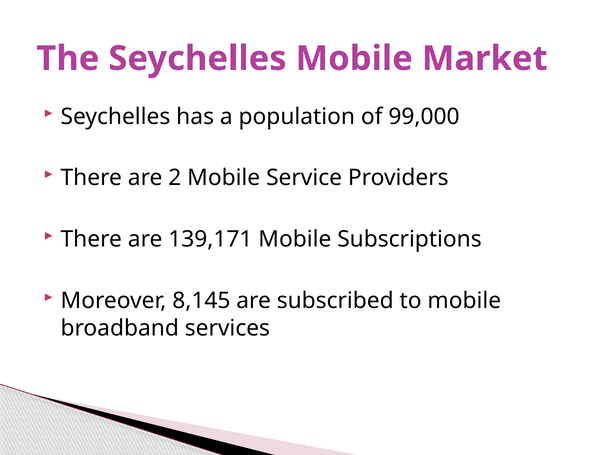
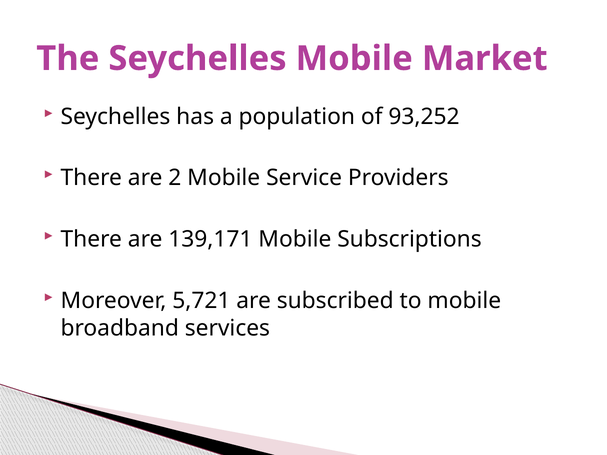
99,000: 99,000 -> 93,252
8,145: 8,145 -> 5,721
